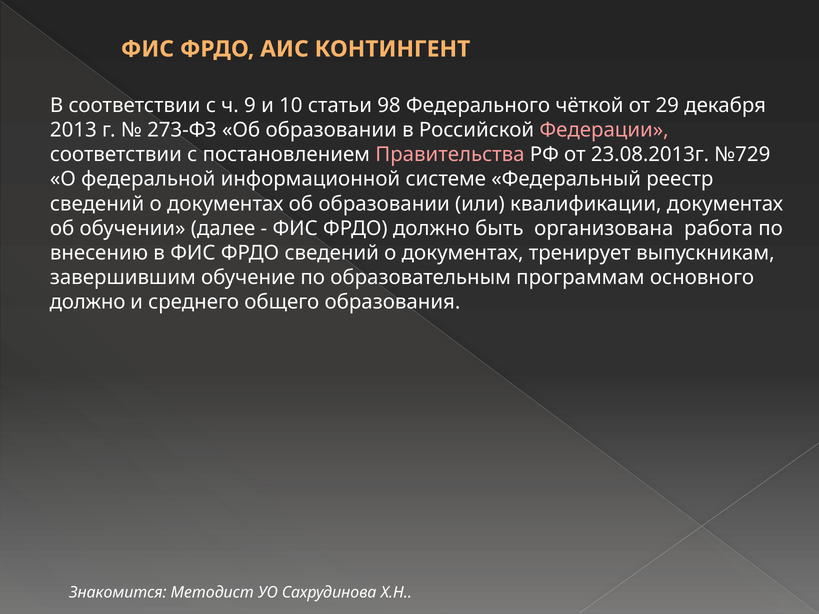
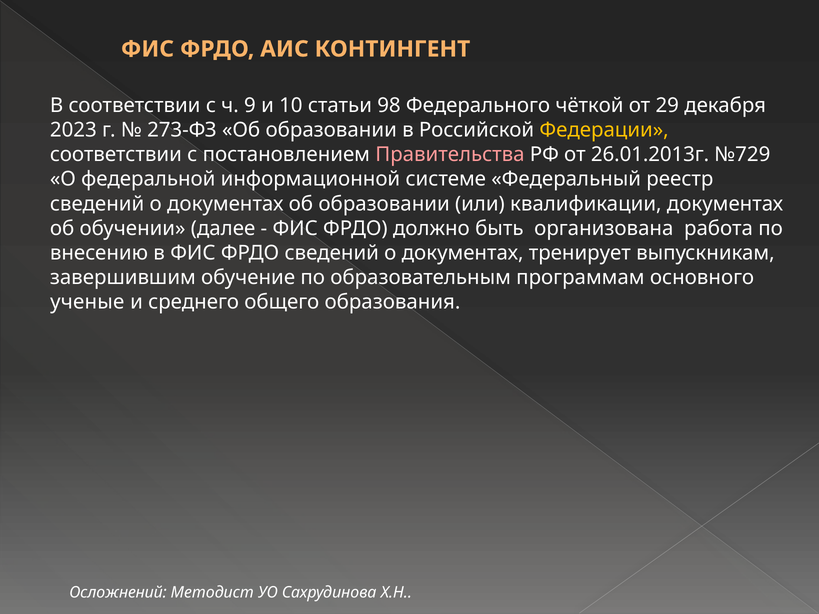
2013: 2013 -> 2023
Федерации colour: pink -> yellow
23.08.2013г: 23.08.2013г -> 26.01.2013г
должно at (88, 302): должно -> ученые
Знакомится: Знакомится -> Осложнений
